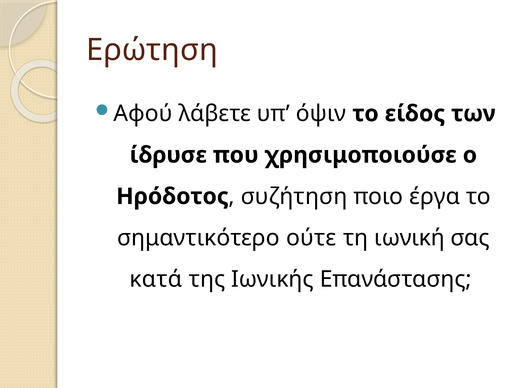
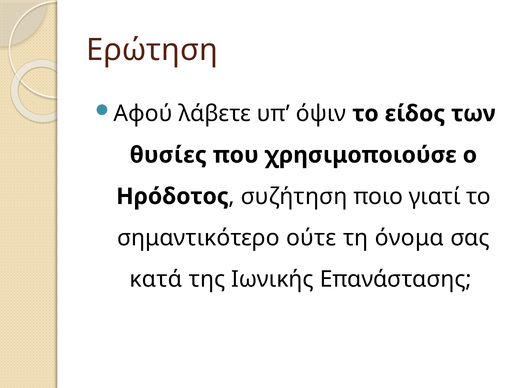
ίδρυσε: ίδρυσε -> θυσίες
έργα: έργα -> γιατί
ιωνική: ιωνική -> όνομα
